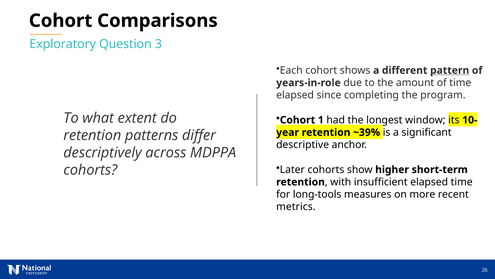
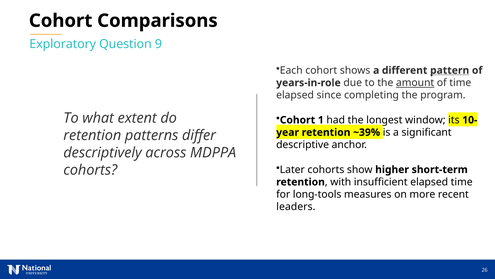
3: 3 -> 9
amount underline: none -> present
metrics: metrics -> leaders
